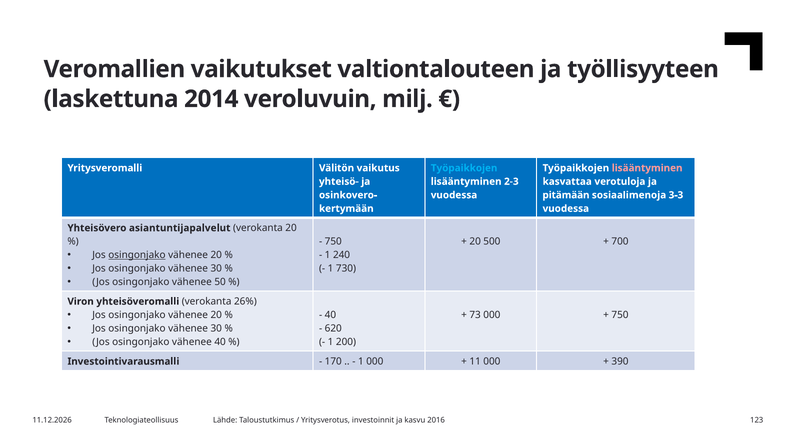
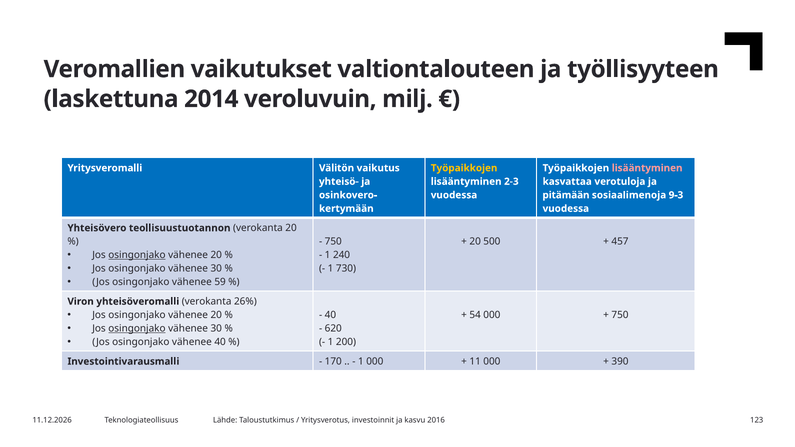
Työpaikkojen at (464, 168) colour: light blue -> yellow
3-3: 3-3 -> 9-3
asiantuntijapalvelut: asiantuntijapalvelut -> teollisuustuotannon
700: 700 -> 457
50: 50 -> 59
73: 73 -> 54
osingonjako at (137, 329) underline: none -> present
